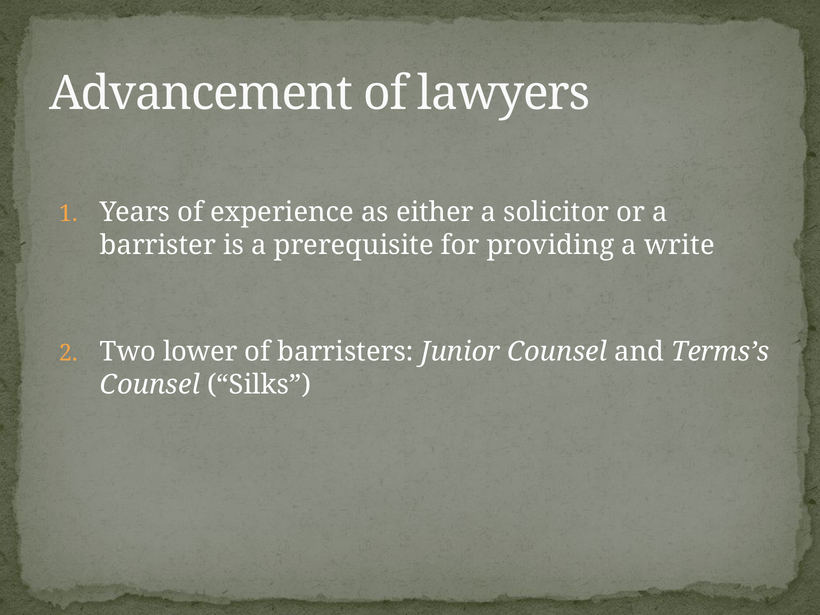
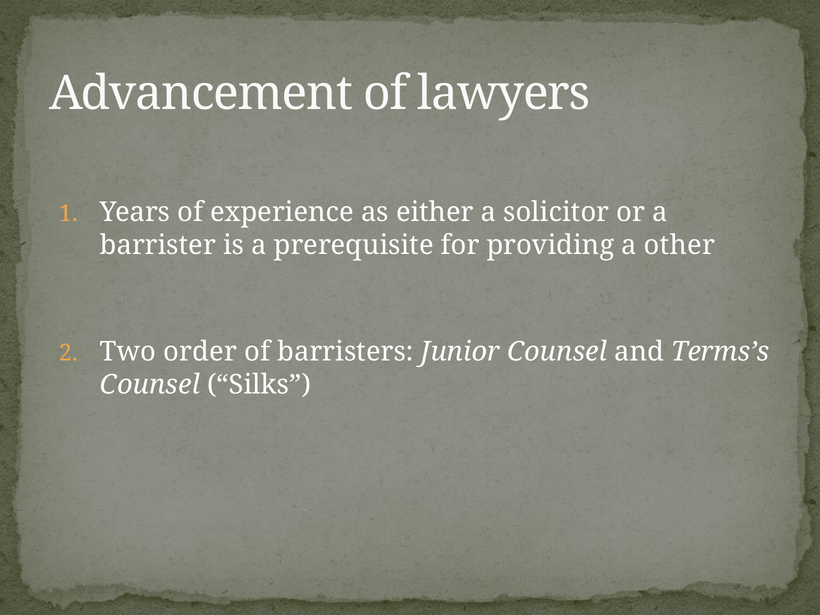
write: write -> other
lower: lower -> order
